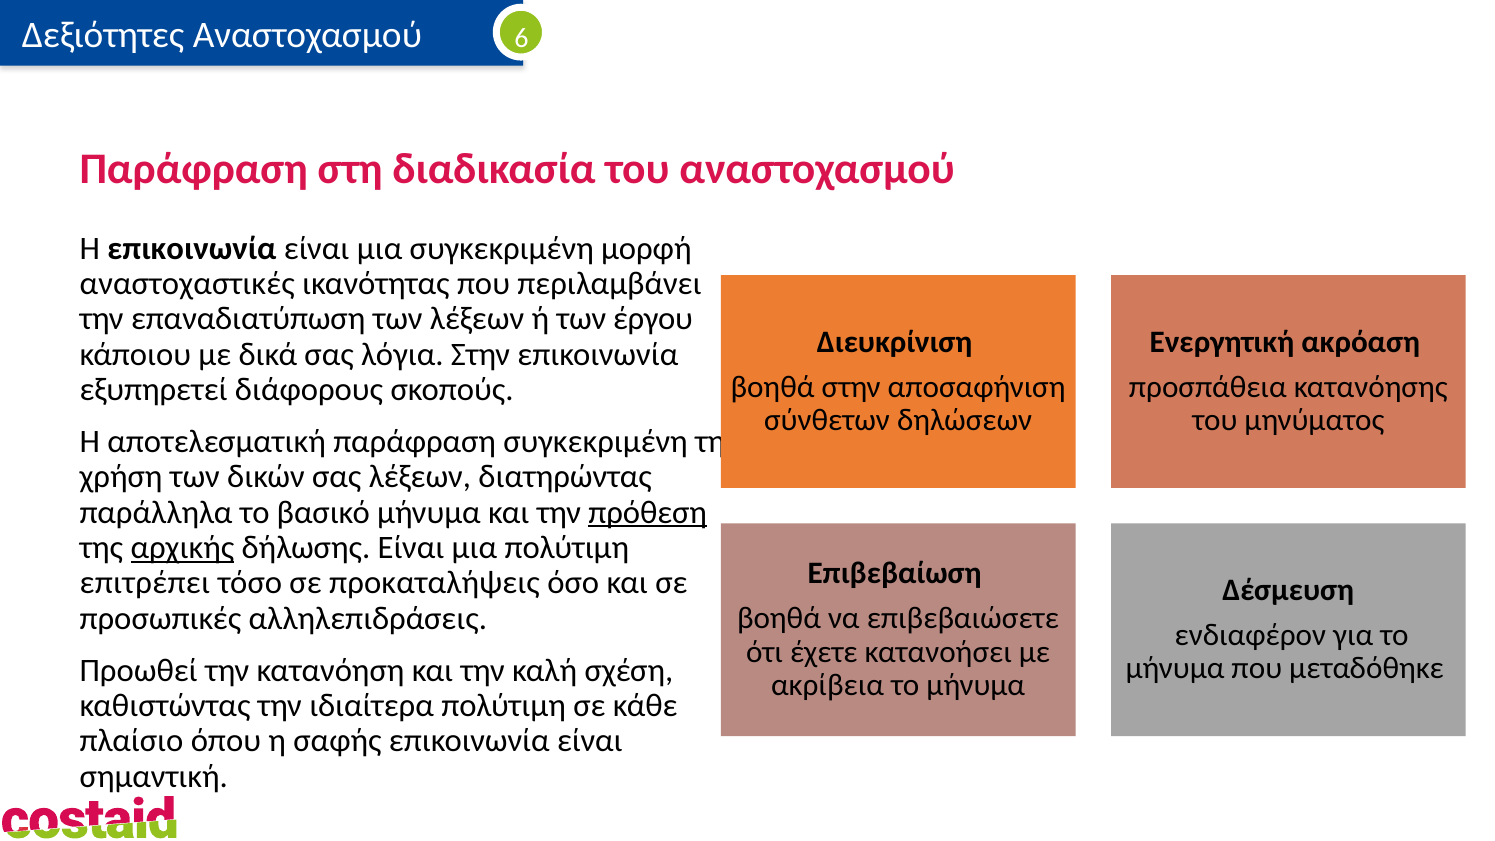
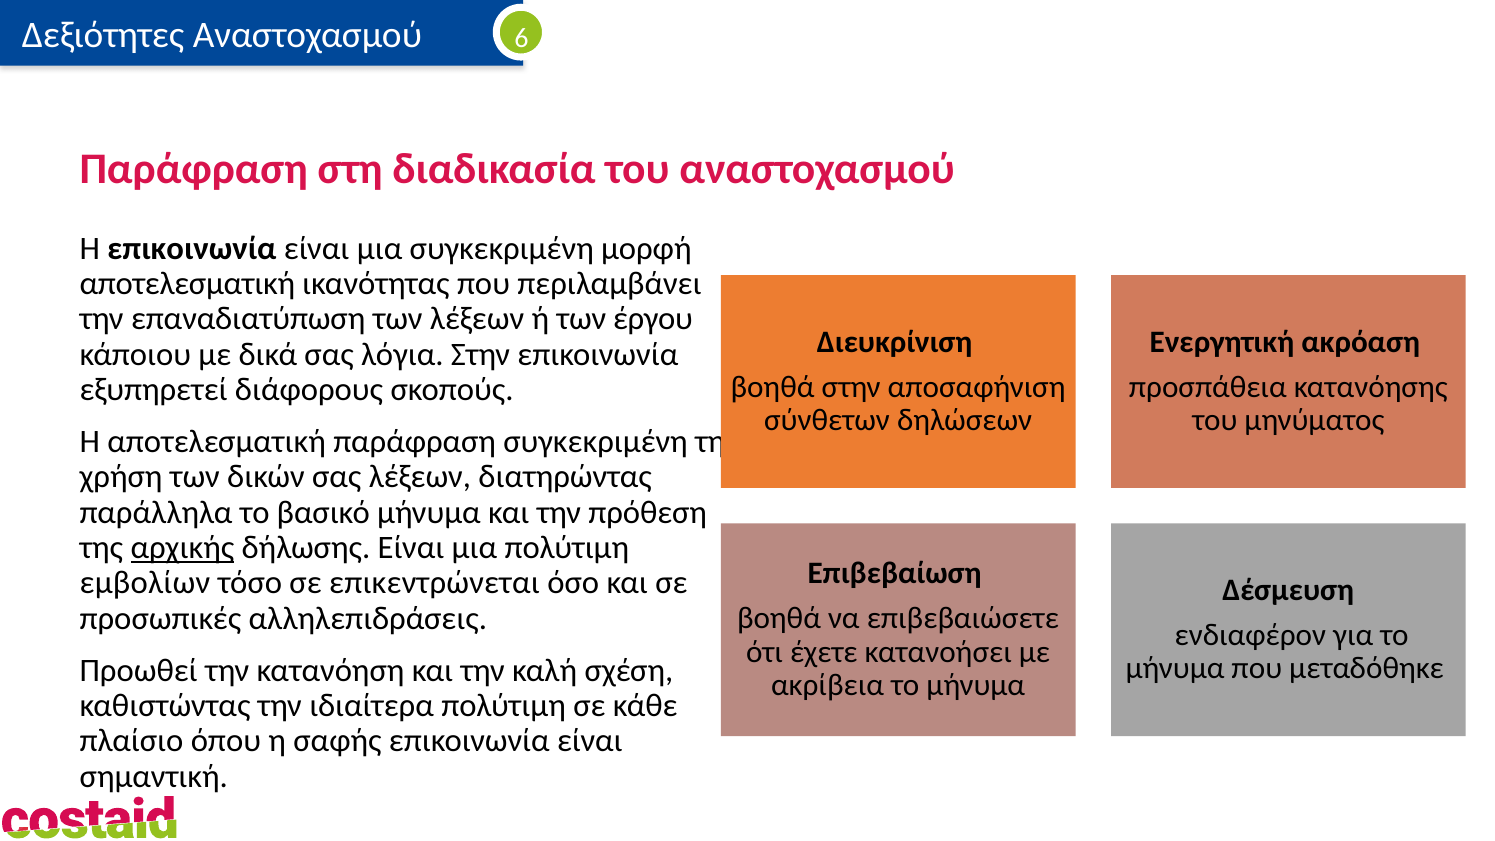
αναστοχαστικές at (187, 284): αναστοχαστικές -> αποτελεσματική
πρόθεση underline: present -> none
επιτρέπει: επιτρέπει -> εμβολίων
προκαταλήψεις: προκαταλήψεις -> επικεντρώνεται
